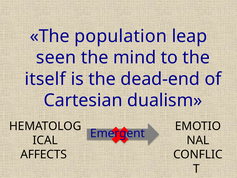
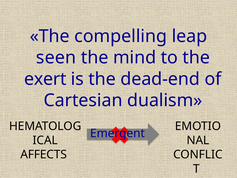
population: population -> compelling
itself: itself -> exert
